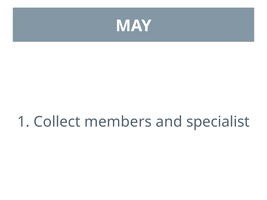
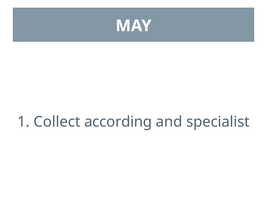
members: members -> according
